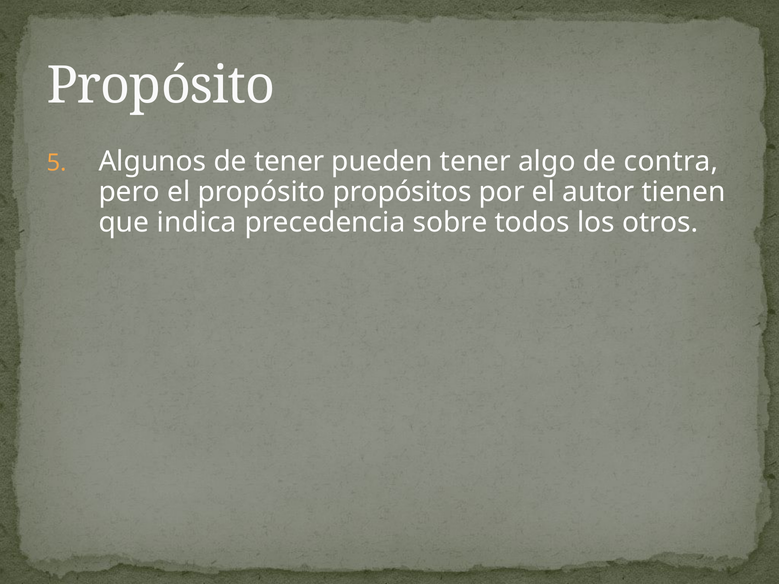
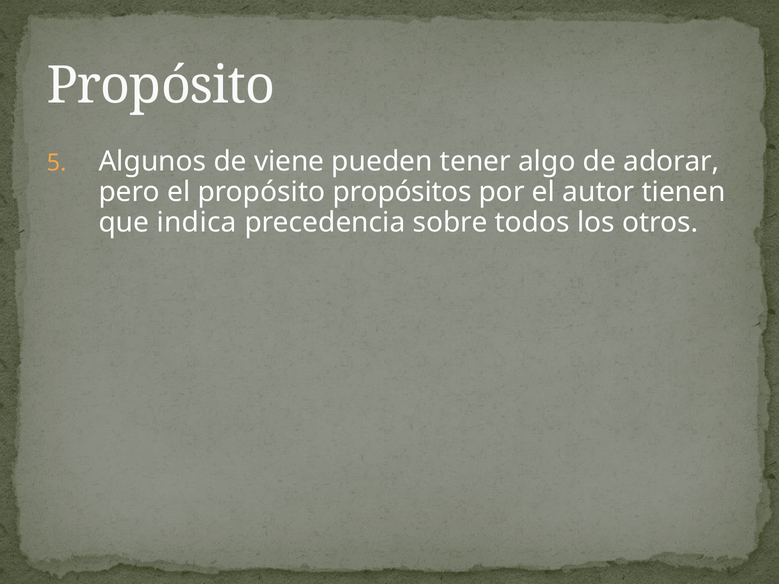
de tener: tener -> viene
contra: contra -> adorar
